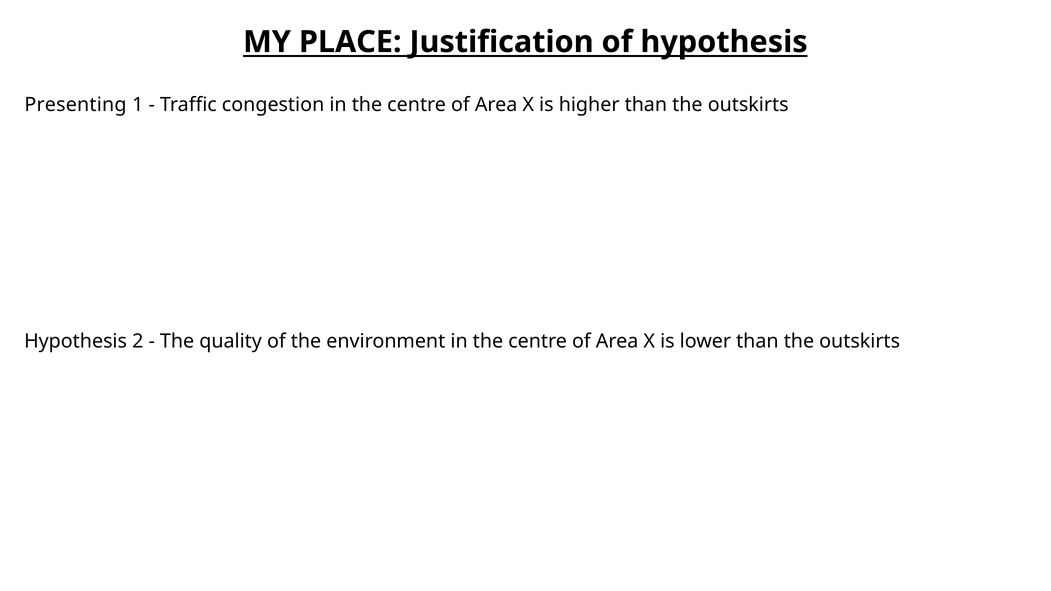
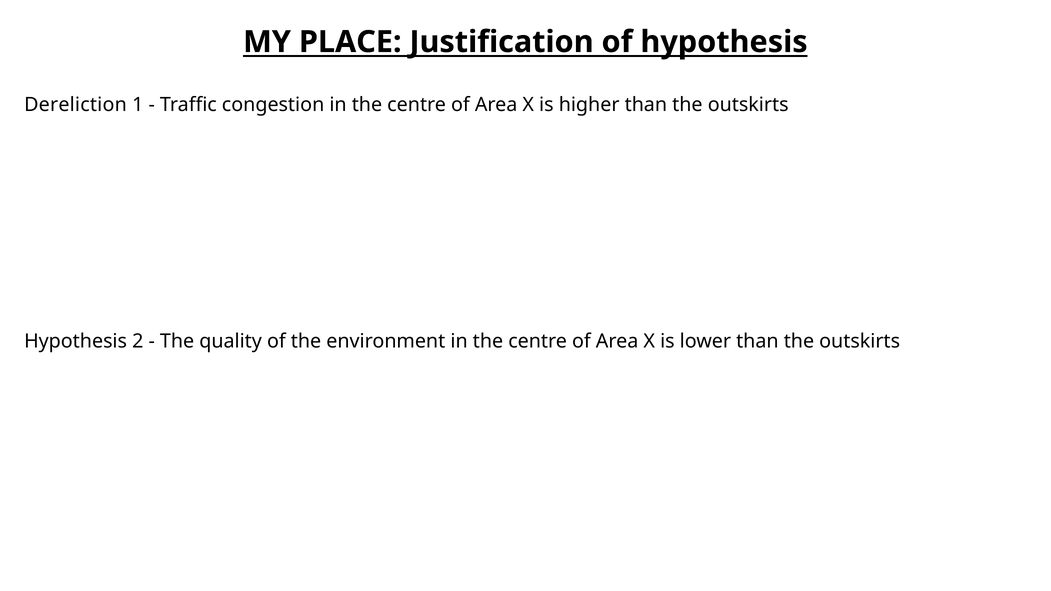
Presenting: Presenting -> Dereliction
